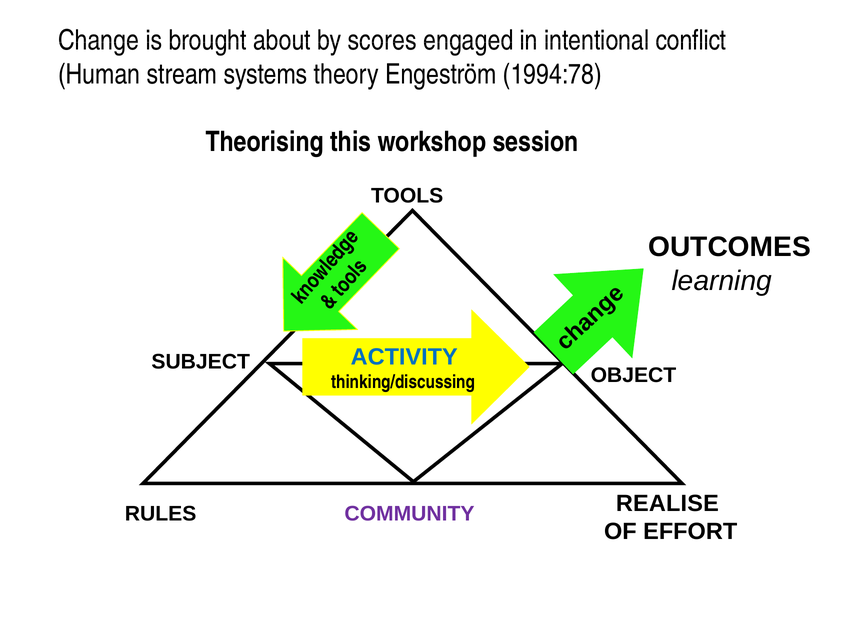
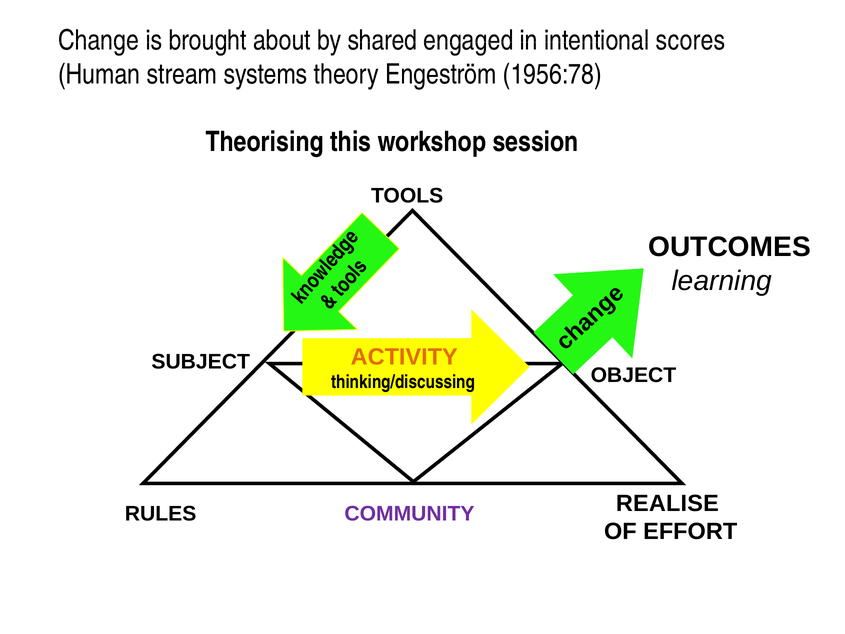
scores: scores -> shared
conflict: conflict -> scores
1994:78: 1994:78 -> 1956:78
ACTIVITY colour: blue -> orange
